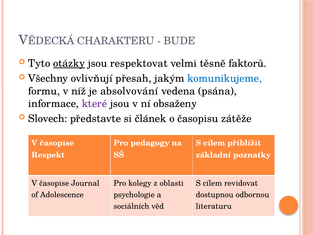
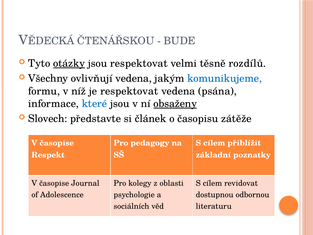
CHARAKTERU: CHARAKTERU -> ČTENÁŘSKOU
faktorů: faktorů -> rozdílů
ovlivňují přesah: přesah -> vedena
je absolvování: absolvování -> respektovat
které colour: purple -> blue
obsaženy underline: none -> present
